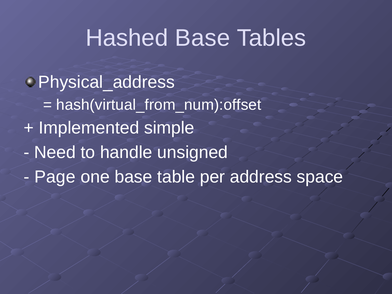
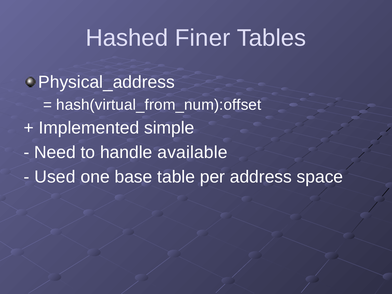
Hashed Base: Base -> Finer
unsigned: unsigned -> available
Page: Page -> Used
